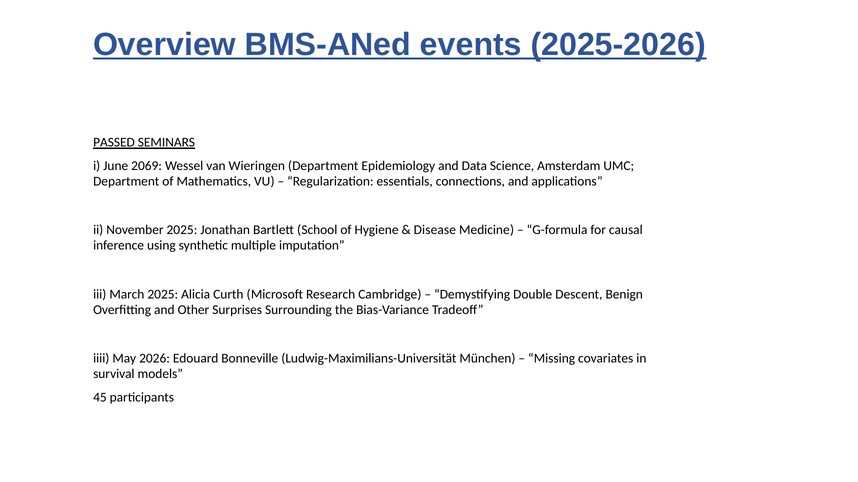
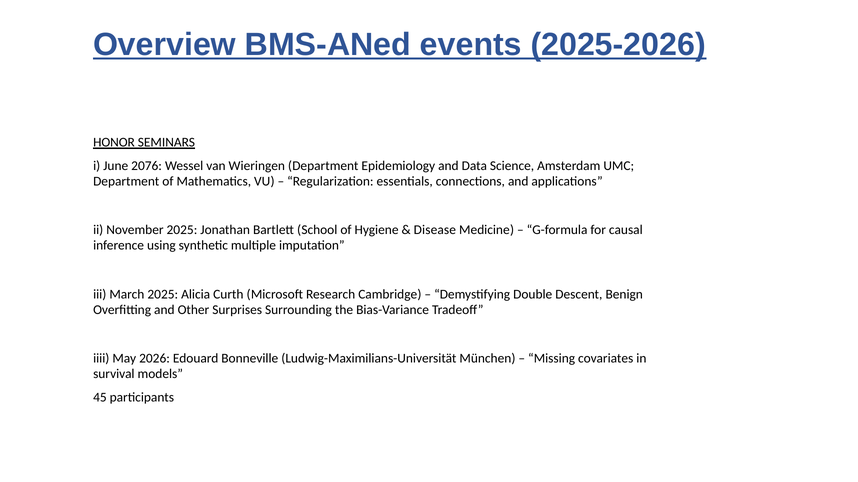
PASSED: PASSED -> HONOR
2069: 2069 -> 2076
